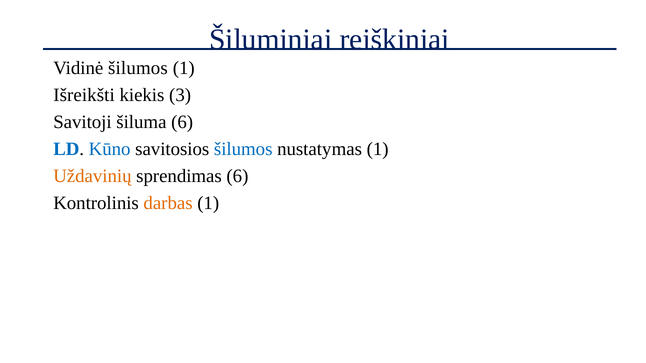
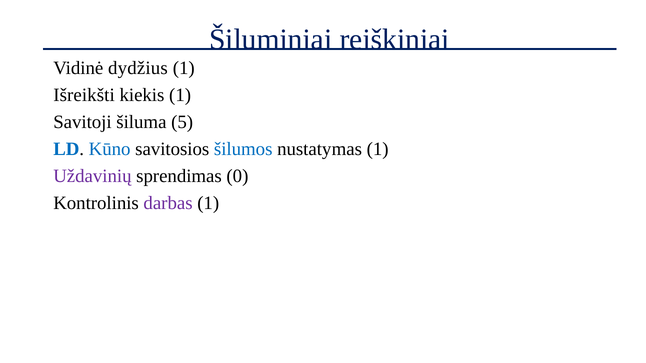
Vidinė šilumos: šilumos -> dydžius
kiekis 3: 3 -> 1
šiluma 6: 6 -> 5
Uždavinių colour: orange -> purple
sprendimas 6: 6 -> 0
darbas colour: orange -> purple
